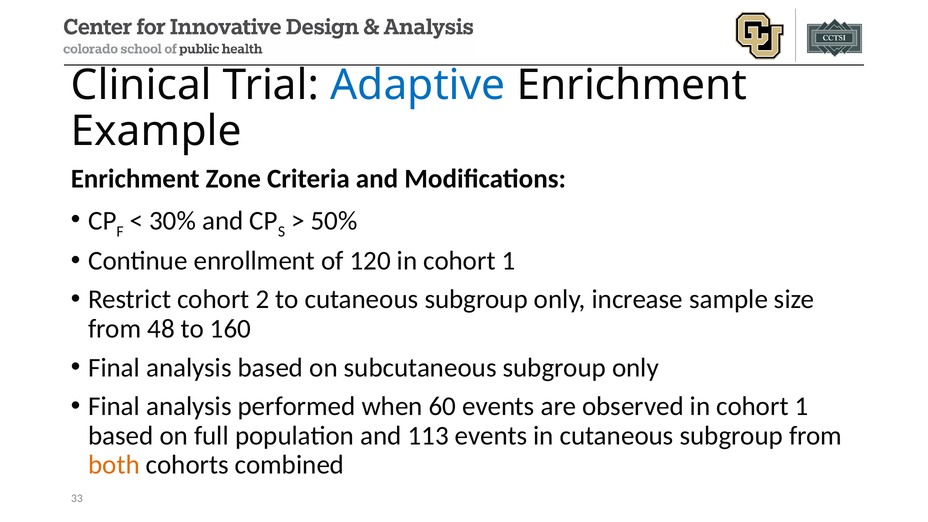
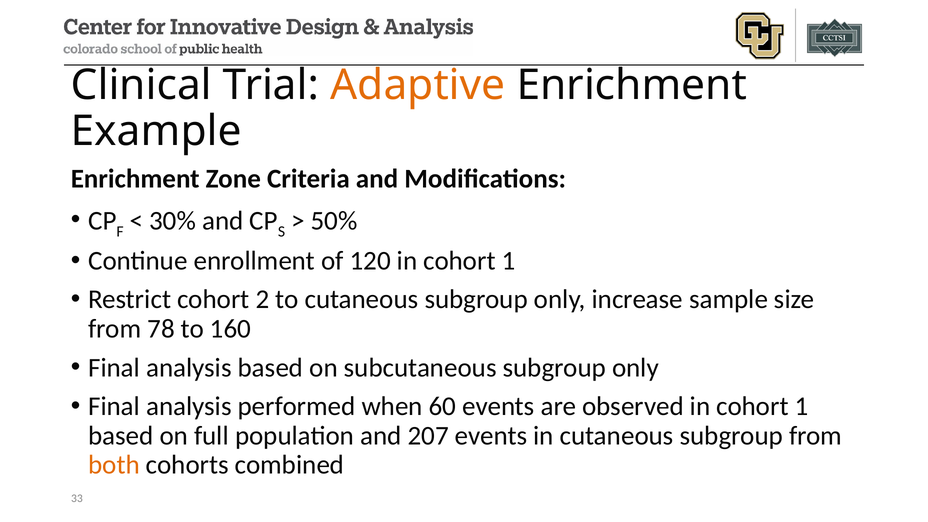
Adaptive colour: blue -> orange
48: 48 -> 78
113: 113 -> 207
